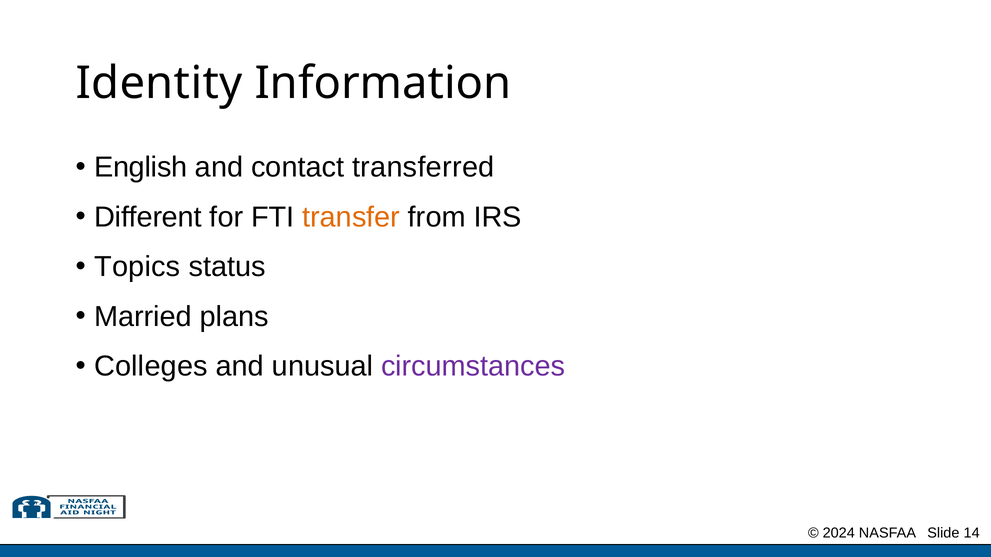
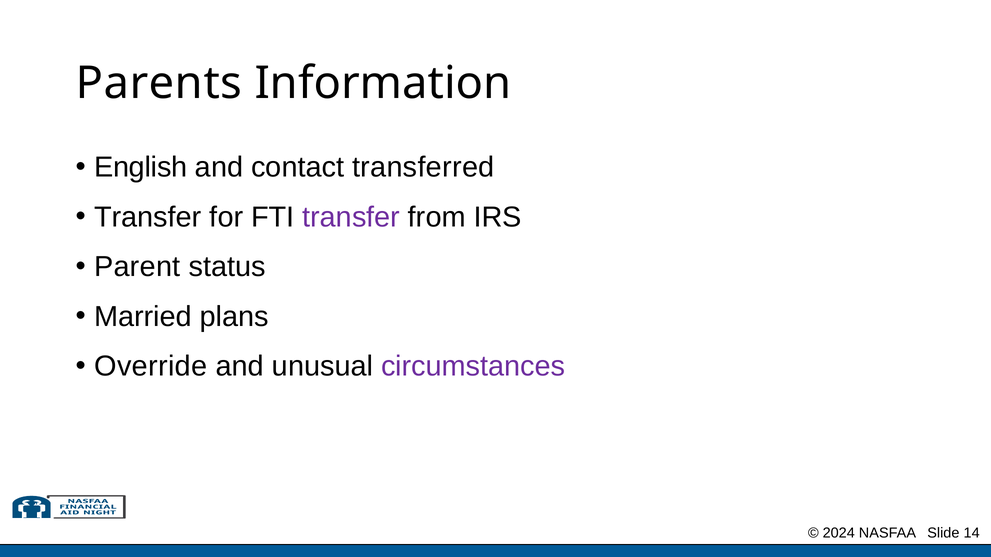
Identity: Identity -> Parents
Different at (148, 217): Different -> Transfer
transfer at (351, 217) colour: orange -> purple
Topics: Topics -> Parent
Colleges: Colleges -> Override
